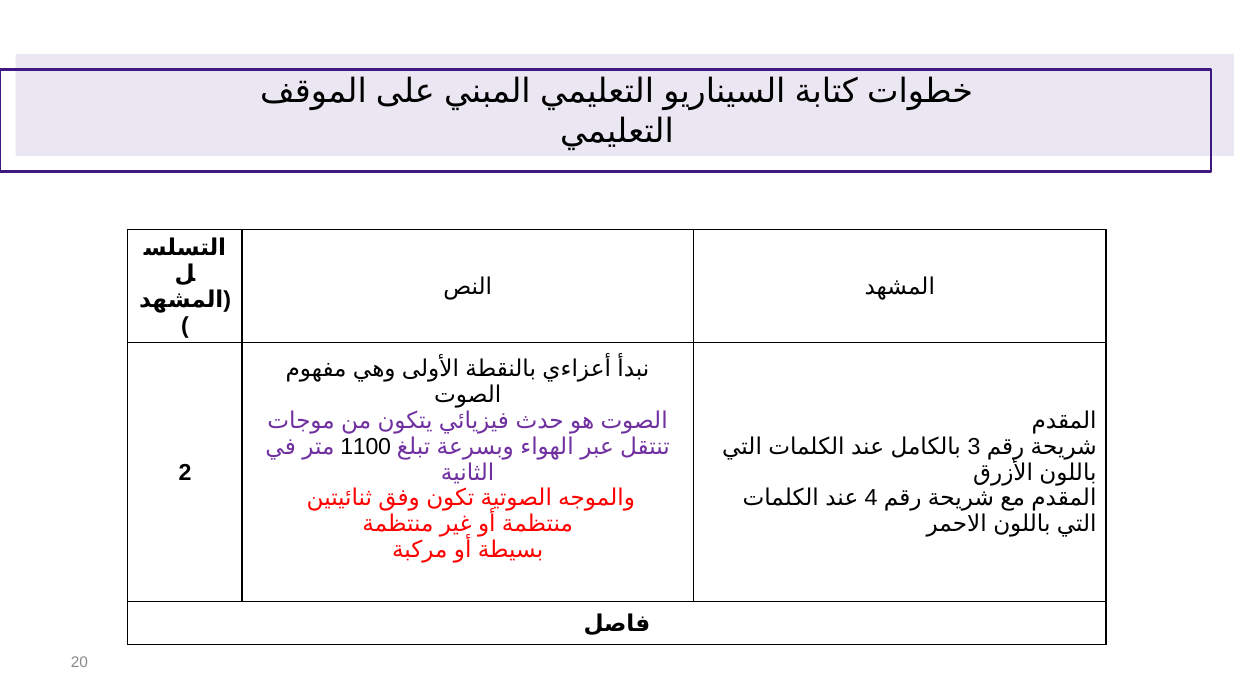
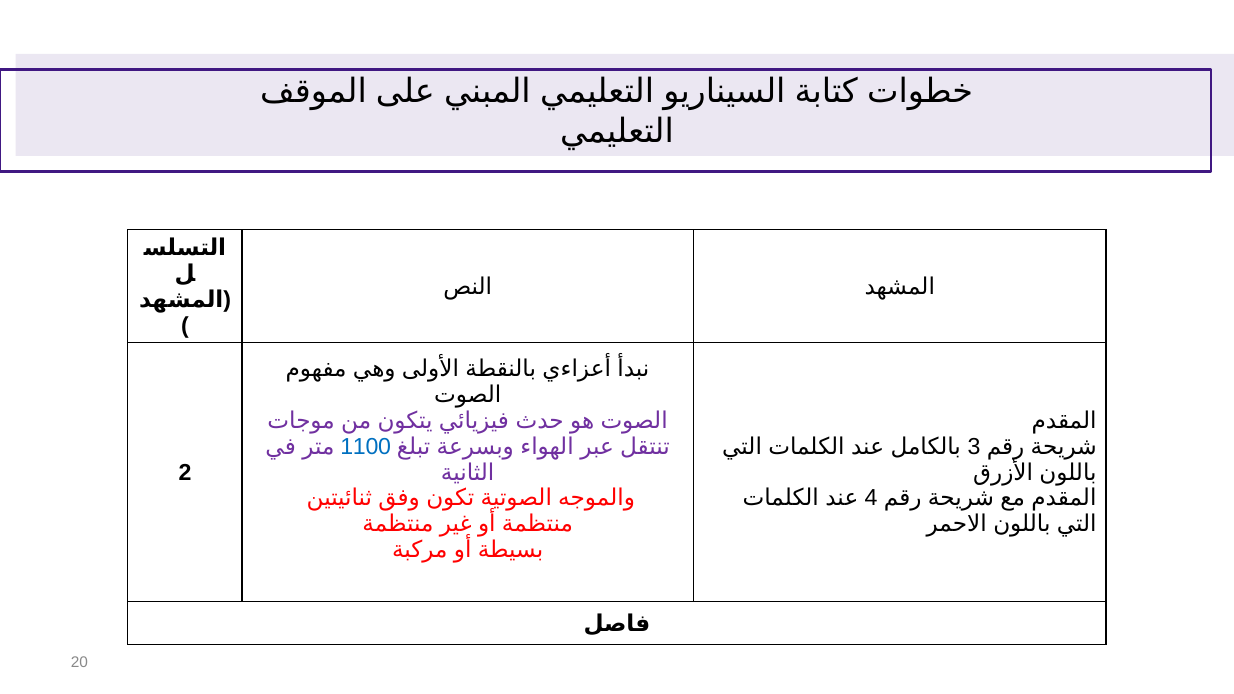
1100 colour: black -> blue
